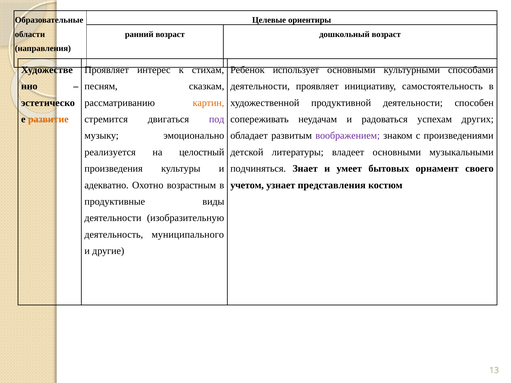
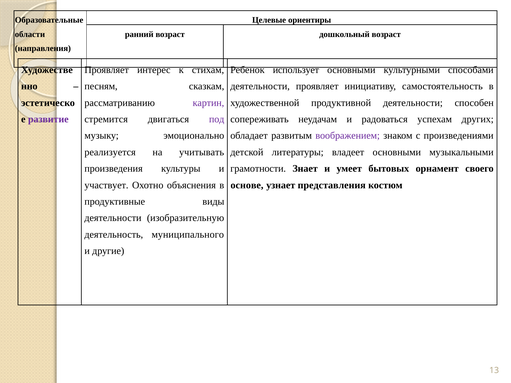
картин colour: orange -> purple
развитие colour: orange -> purple
целостный: целостный -> учитывать
подчиняться: подчиняться -> грамотности
адекватно: адекватно -> участвует
возрастным: возрастным -> объяснения
учетом: учетом -> основе
